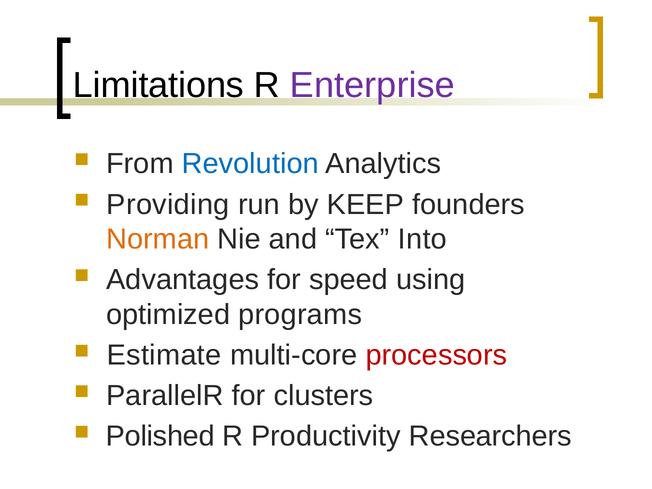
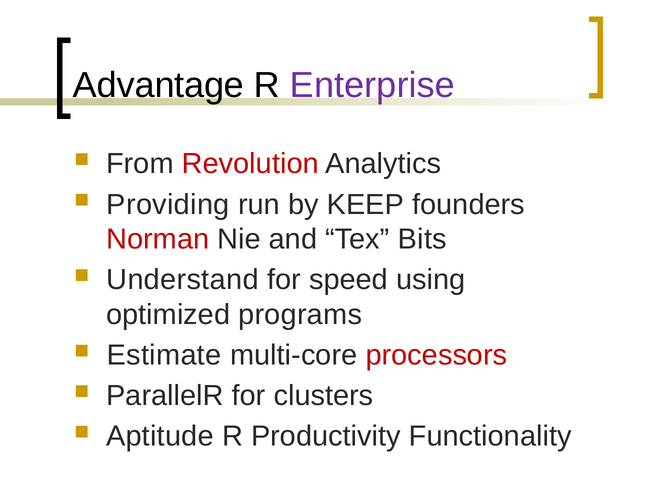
Limitations: Limitations -> Advantage
Revolution colour: blue -> red
Norman colour: orange -> red
Into: Into -> Bits
Advantages: Advantages -> Understand
Polished: Polished -> Aptitude
Researchers: Researchers -> Functionality
